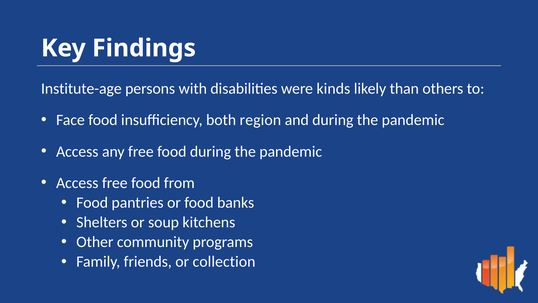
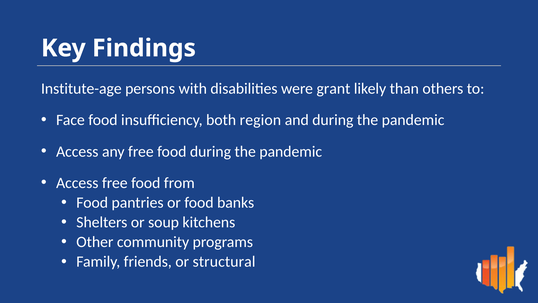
kinds: kinds -> grant
collection: collection -> structural
